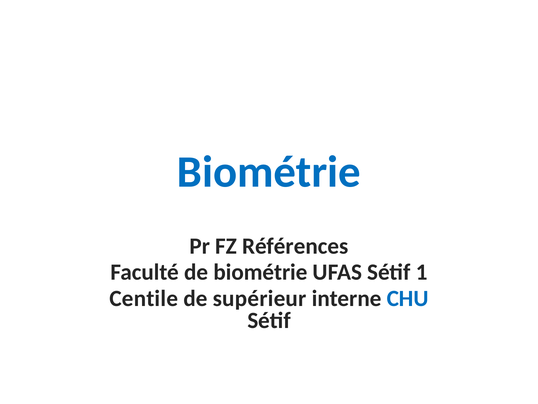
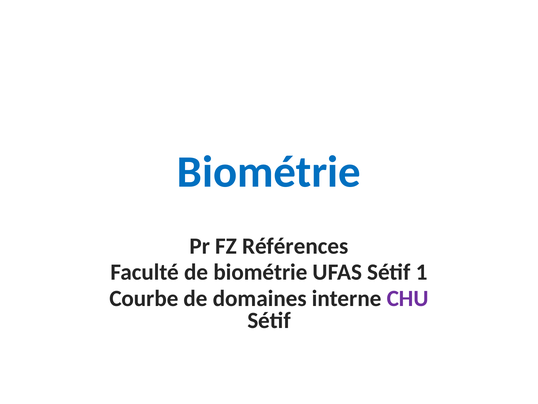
Centile: Centile -> Courbe
supérieur: supérieur -> domaines
CHU colour: blue -> purple
